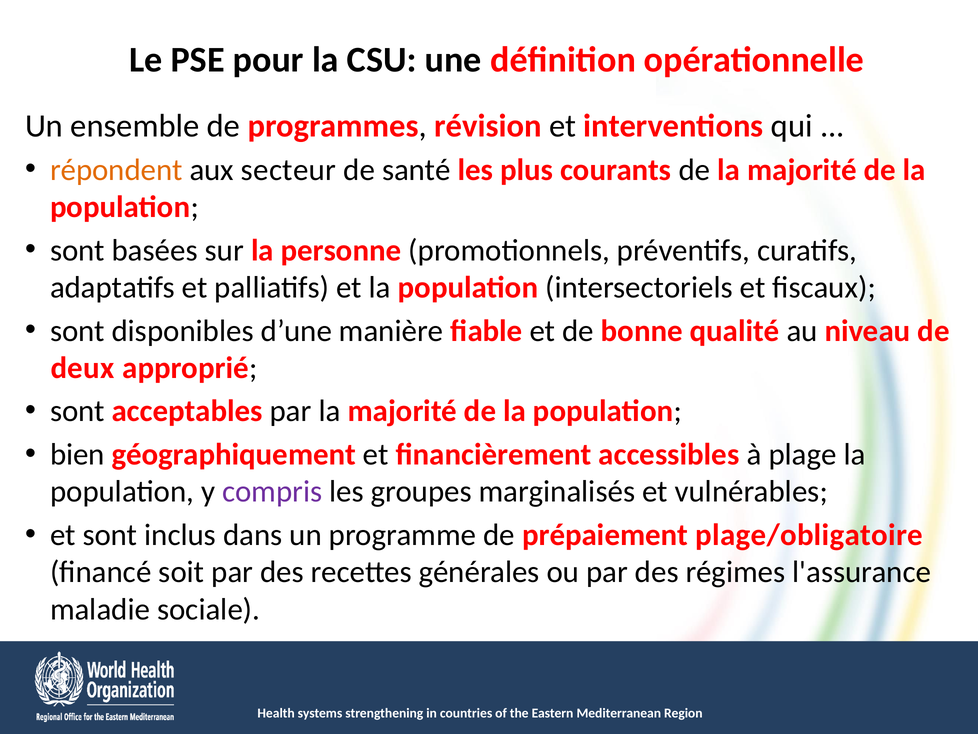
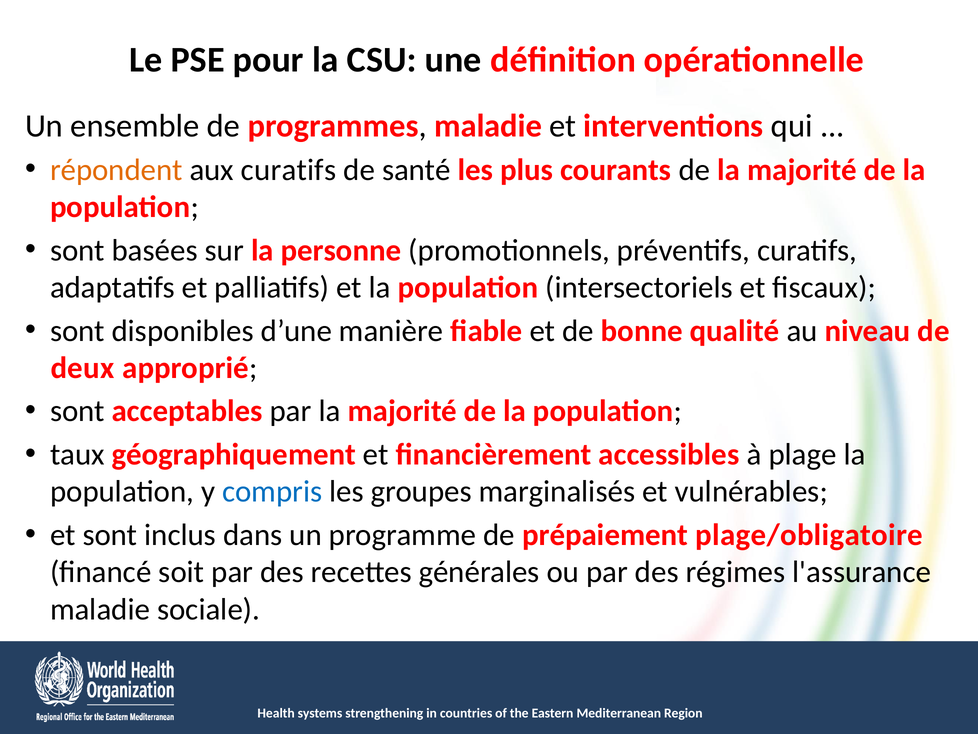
programmes révision: révision -> maladie
aux secteur: secteur -> curatifs
bien: bien -> taux
compris colour: purple -> blue
